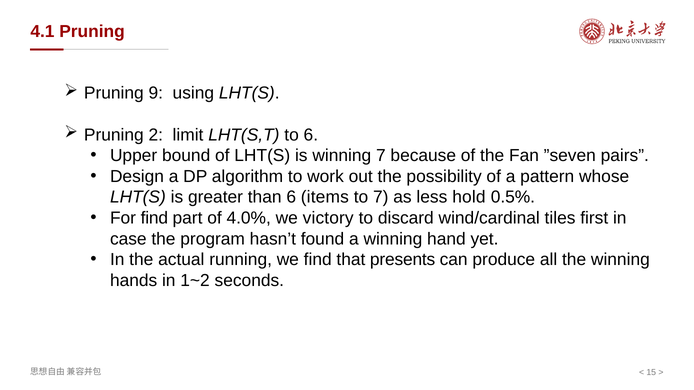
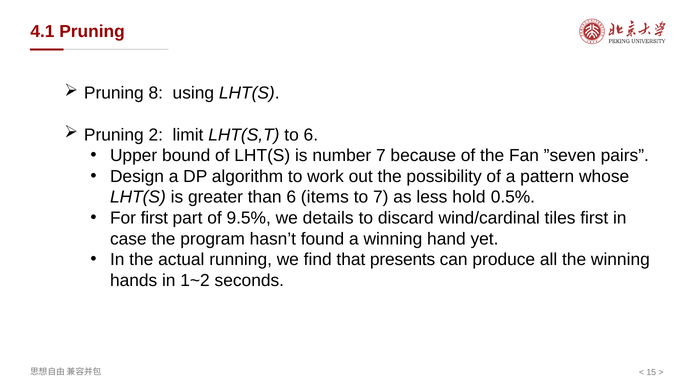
9: 9 -> 8
is winning: winning -> number
For find: find -> first
4.0%: 4.0% -> 9.5%
victory: victory -> details
